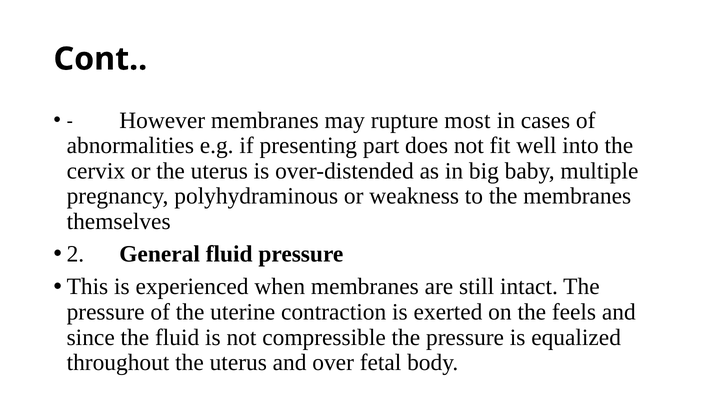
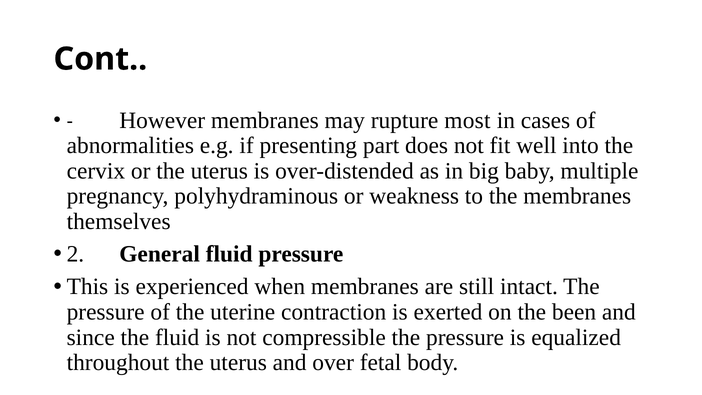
feels: feels -> been
